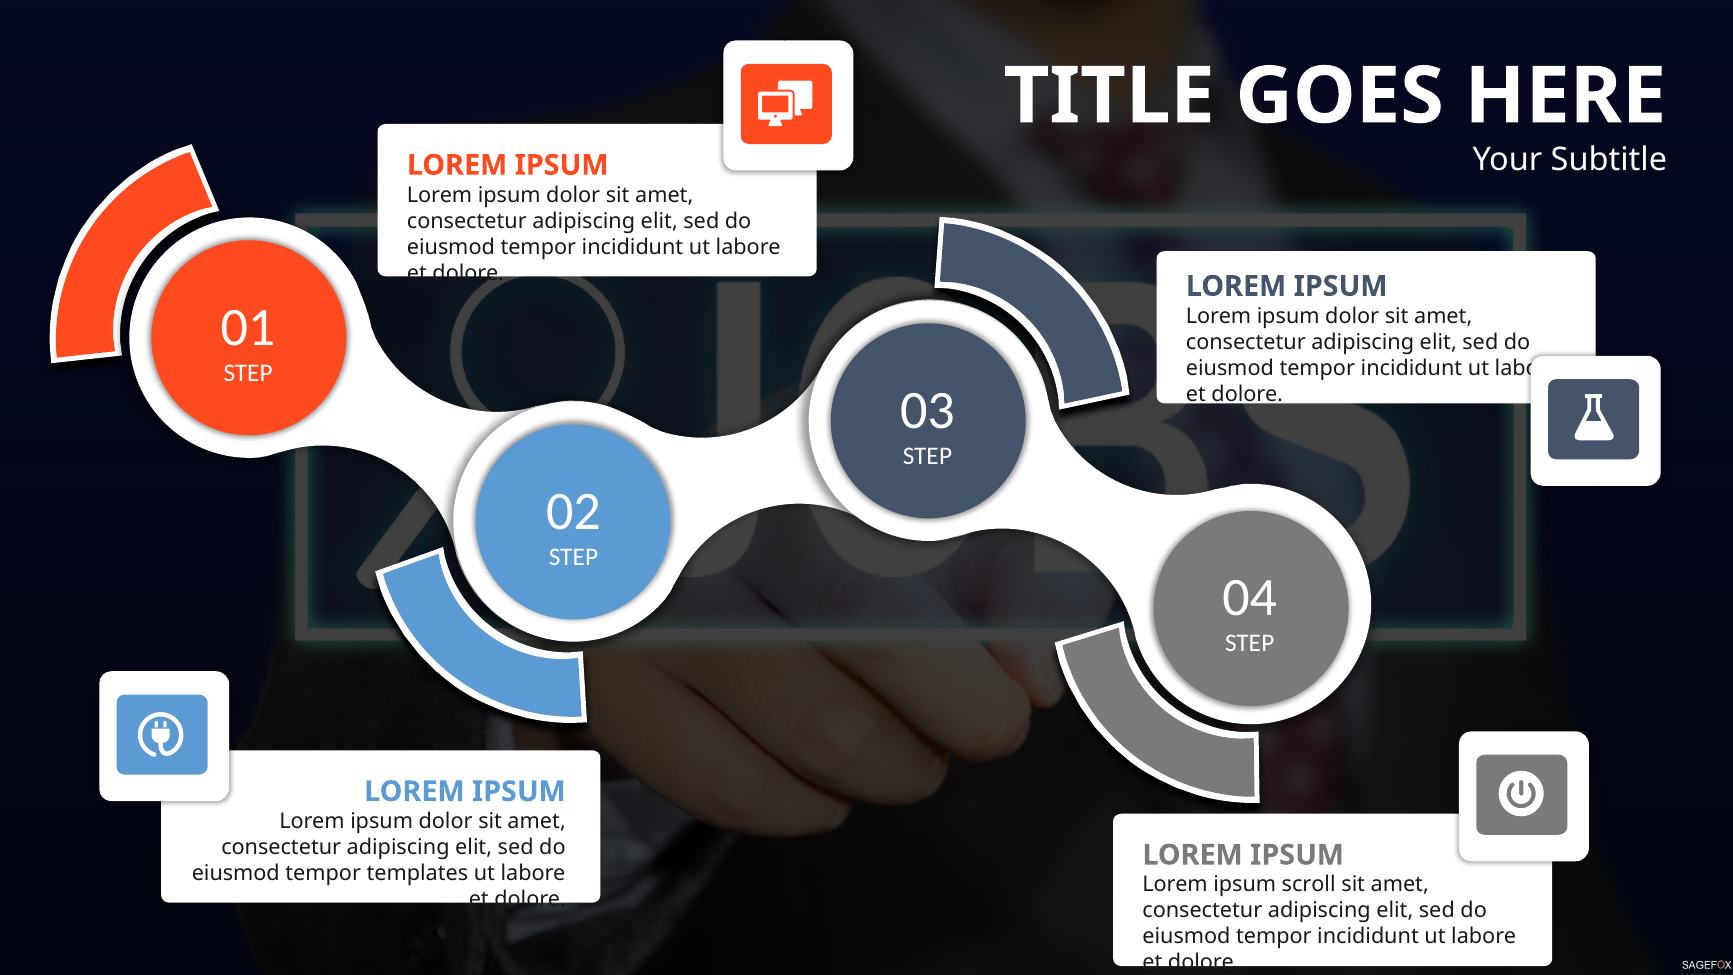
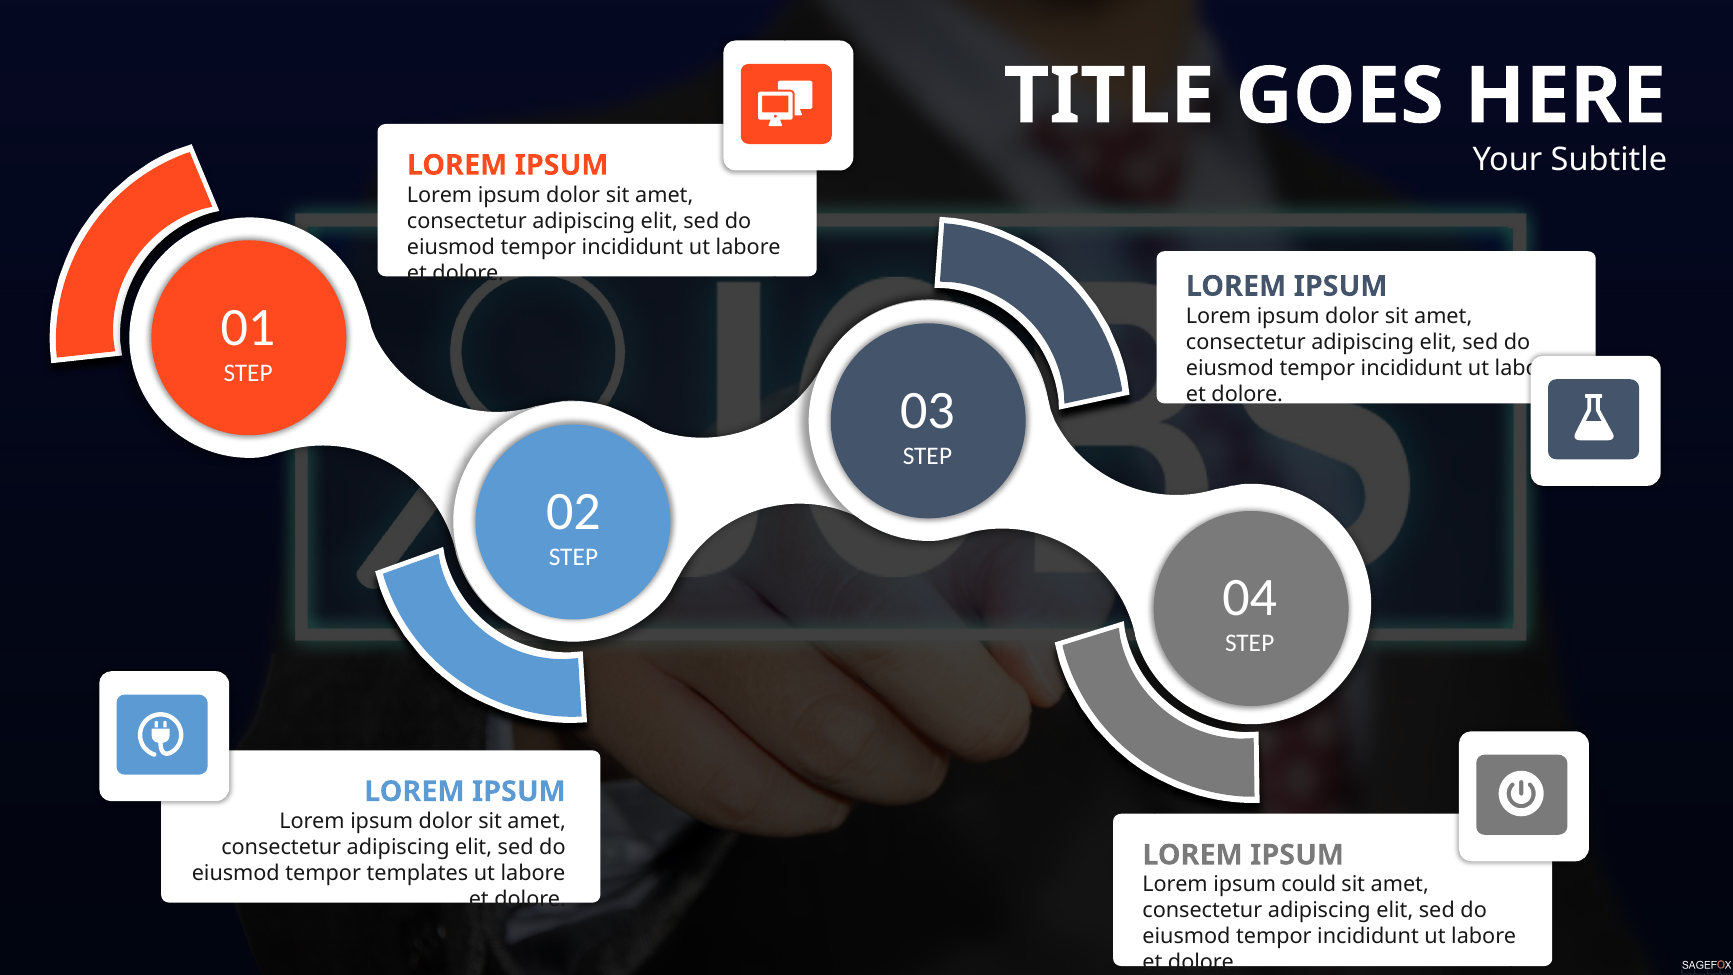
scroll: scroll -> could
